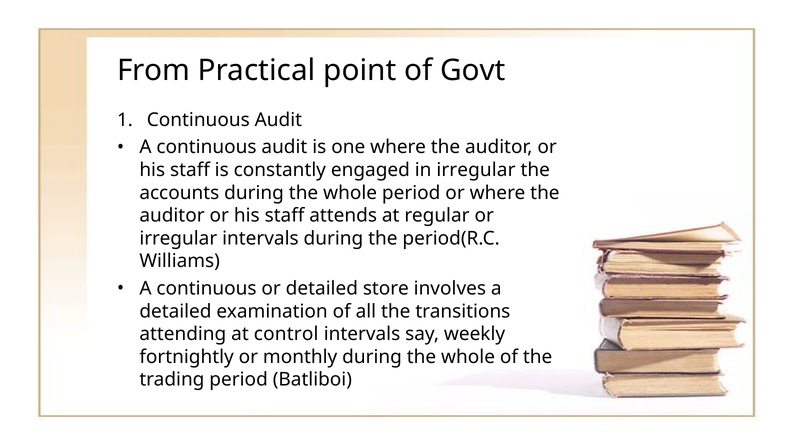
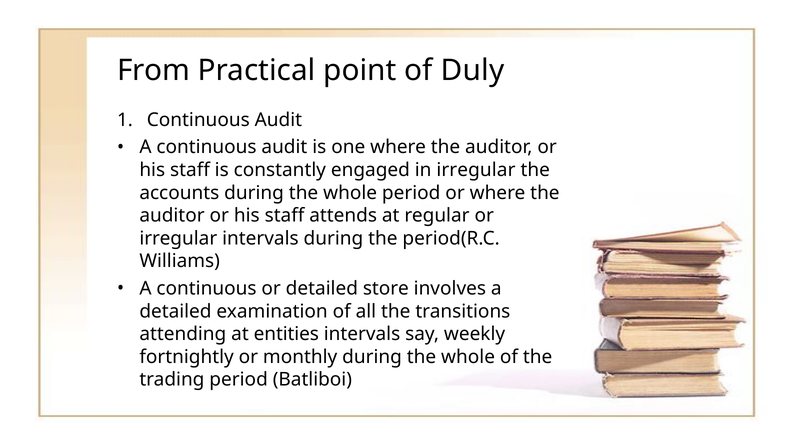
Govt: Govt -> Duly
control: control -> entities
